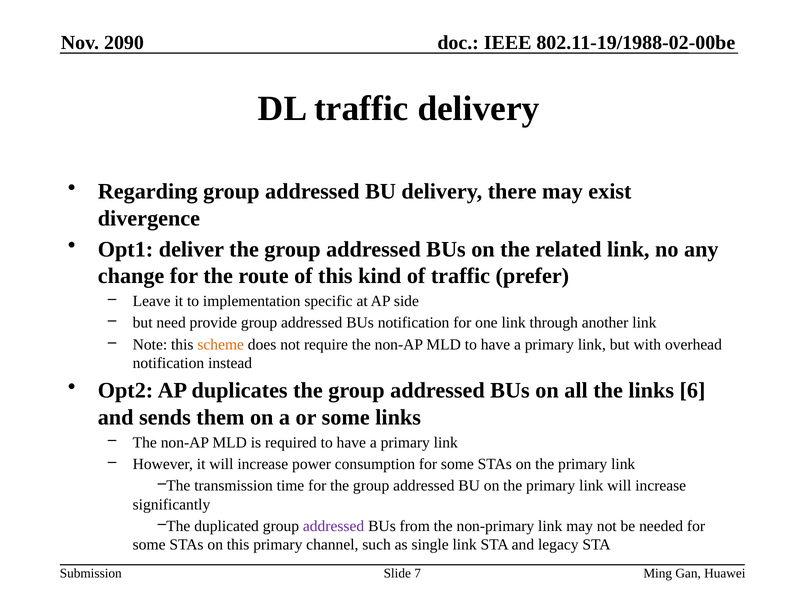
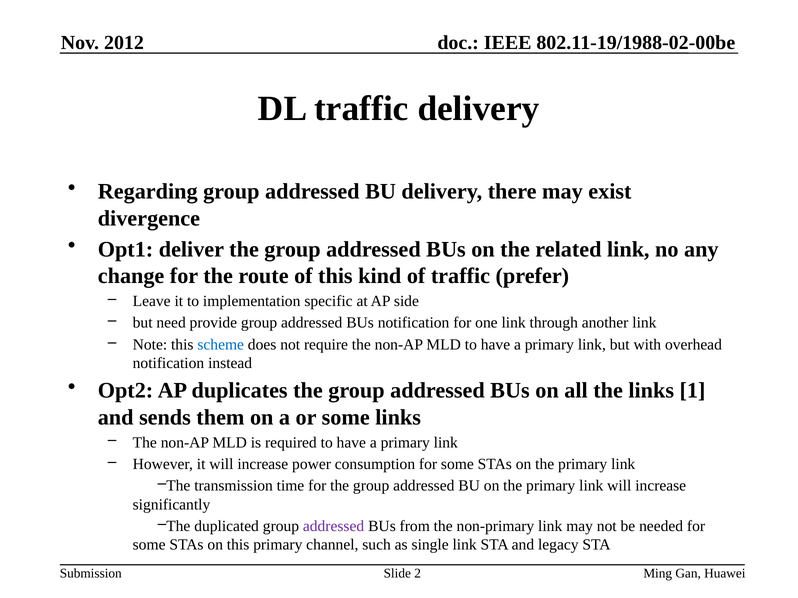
2090: 2090 -> 2012
scheme colour: orange -> blue
6: 6 -> 1
7: 7 -> 2
